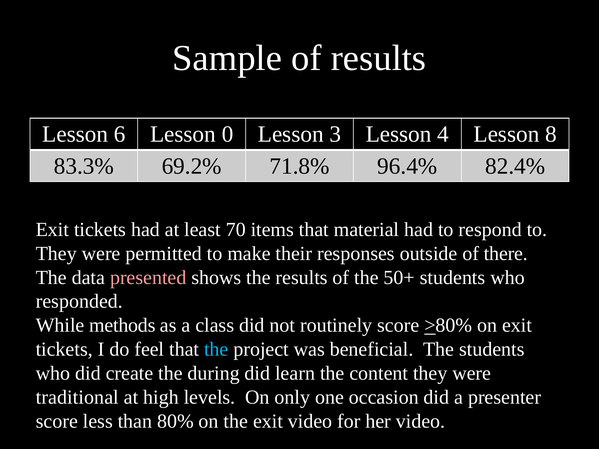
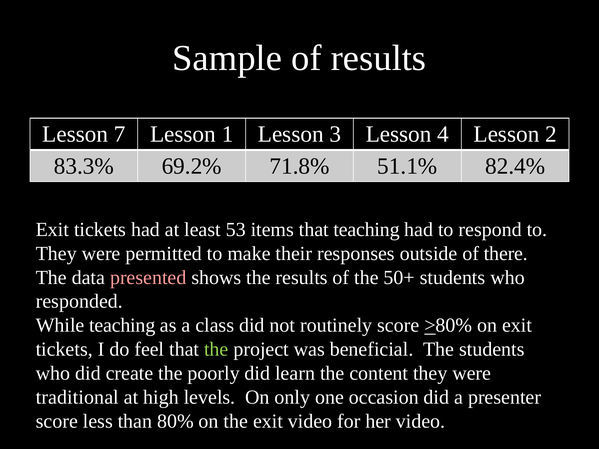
6: 6 -> 7
0: 0 -> 1
8: 8 -> 2
96.4%: 96.4% -> 51.1%
70: 70 -> 53
that material: material -> teaching
While methods: methods -> teaching
the at (216, 349) colour: light blue -> light green
during: during -> poorly
